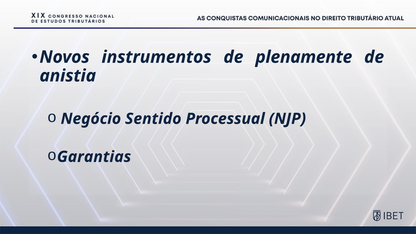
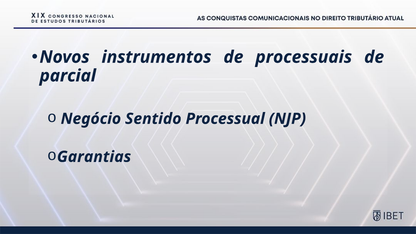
plenamente: plenamente -> processuais
anistia: anistia -> parcial
